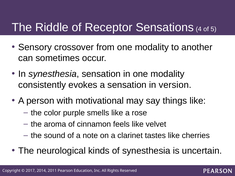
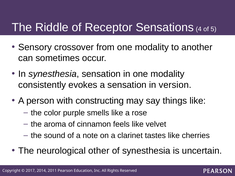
motivational: motivational -> constructing
kinds: kinds -> other
